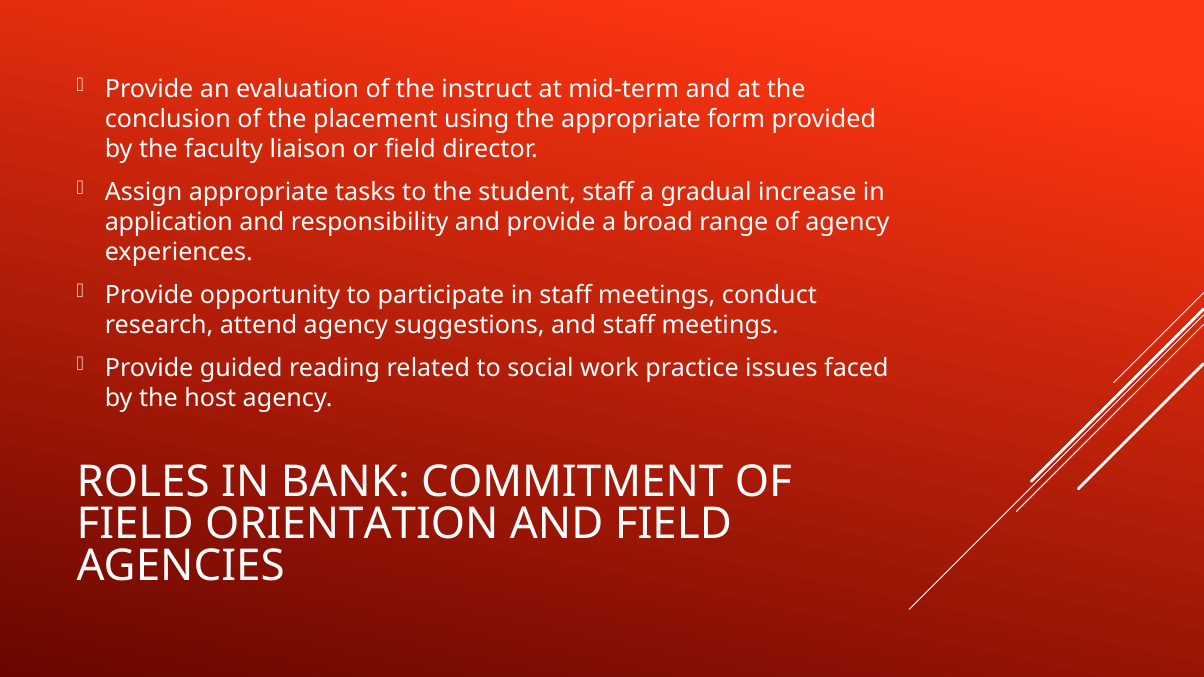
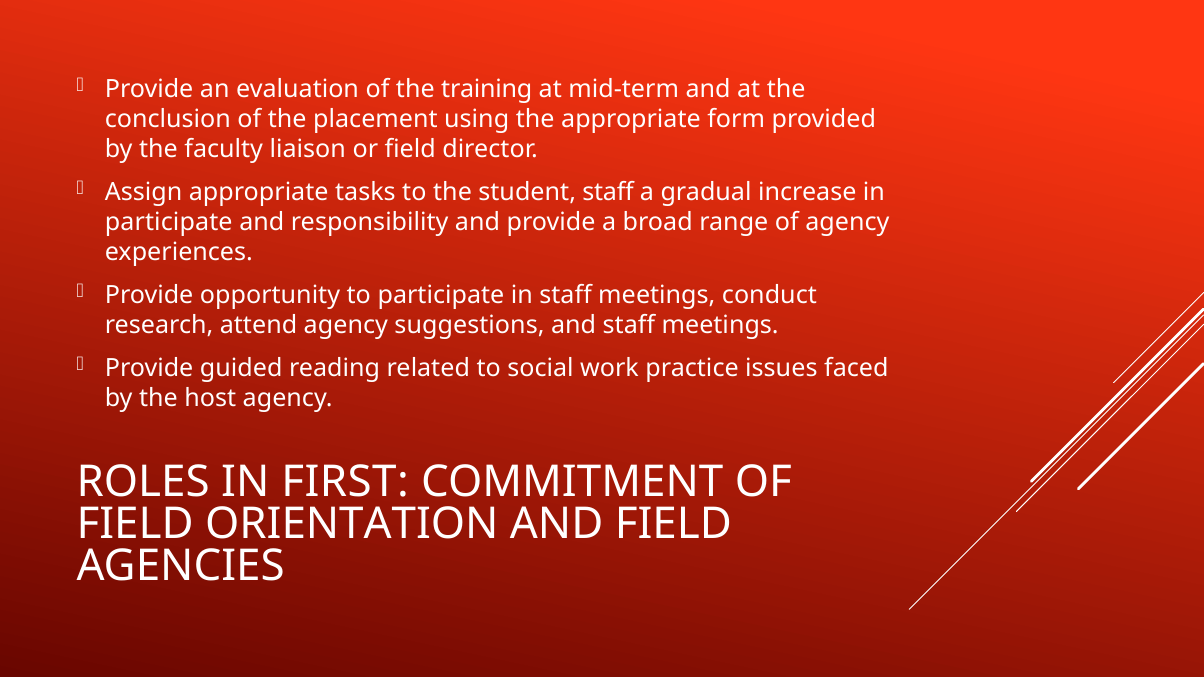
instruct: instruct -> training
application at (169, 222): application -> participate
BANK: BANK -> FIRST
